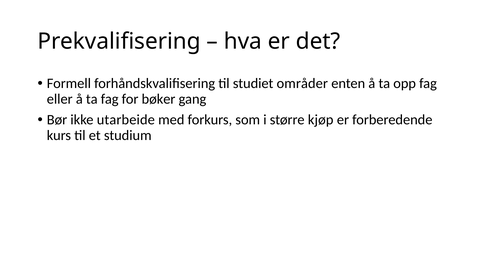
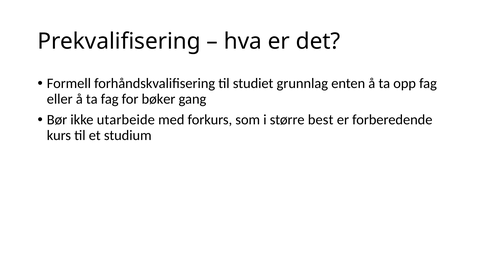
områder: områder -> grunnlag
kjøp: kjøp -> best
